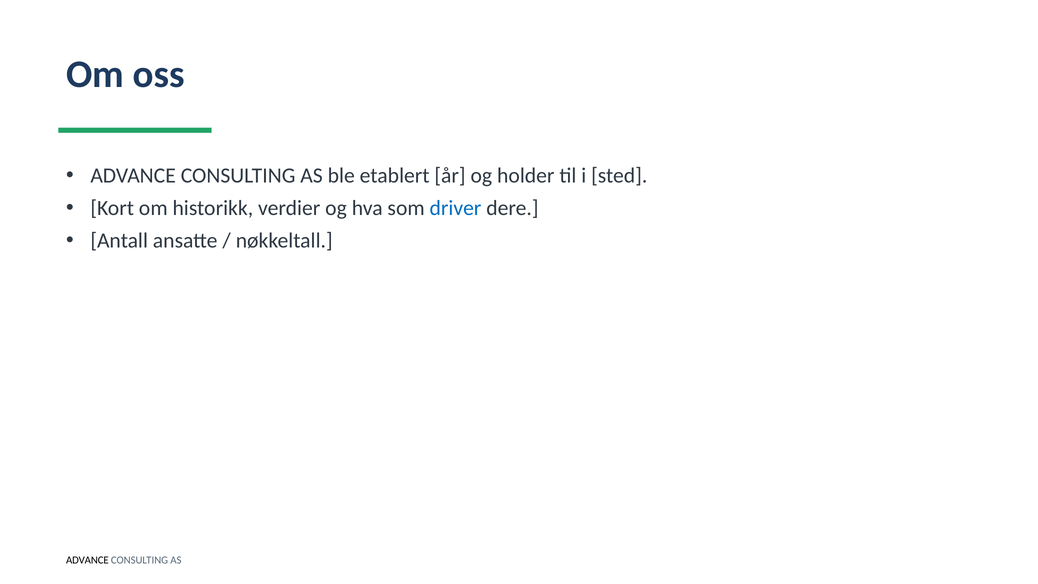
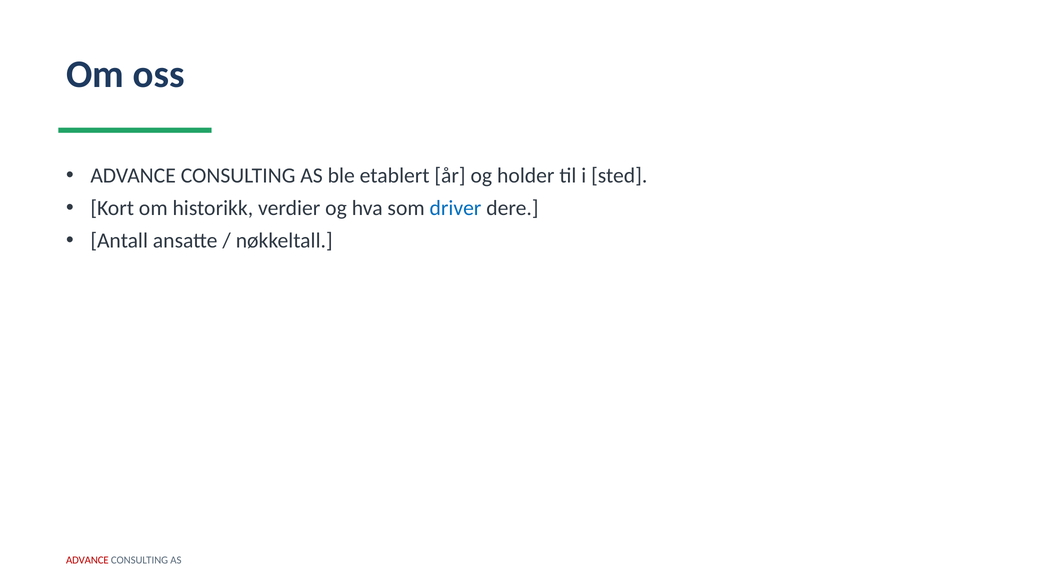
ADVANCE at (87, 560) colour: black -> red
